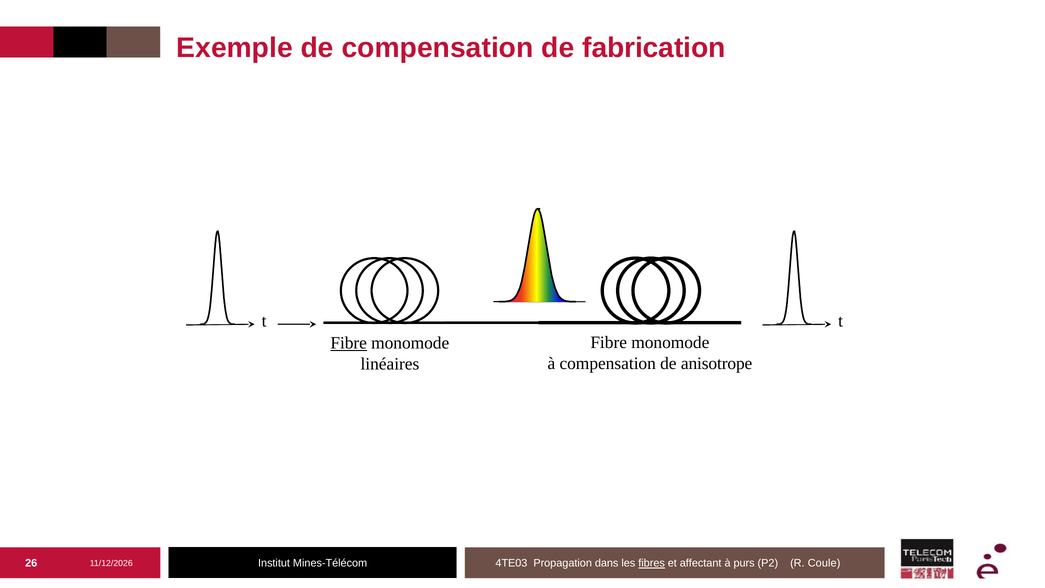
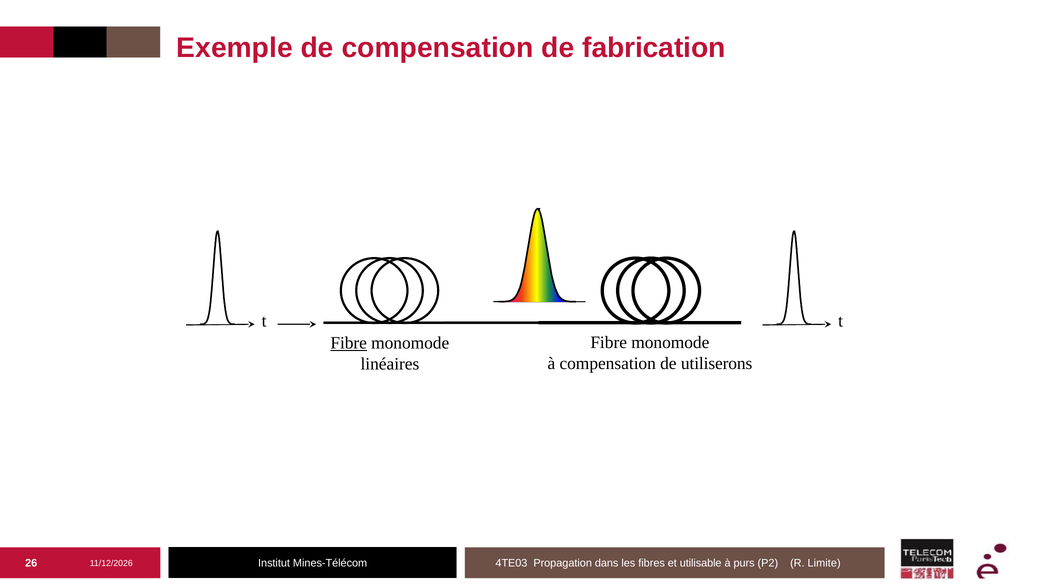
anisotrope: anisotrope -> utiliserons
fibres underline: present -> none
affectant: affectant -> utilisable
Coule: Coule -> Limite
